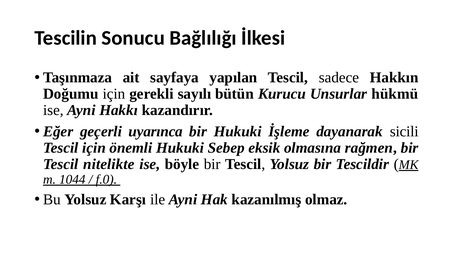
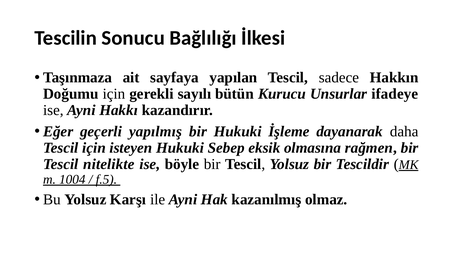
hükmü: hükmü -> ifadeye
uyarınca: uyarınca -> yapılmış
sicili: sicili -> daha
önemli: önemli -> isteyen
1044: 1044 -> 1004
f.0: f.0 -> f.5
